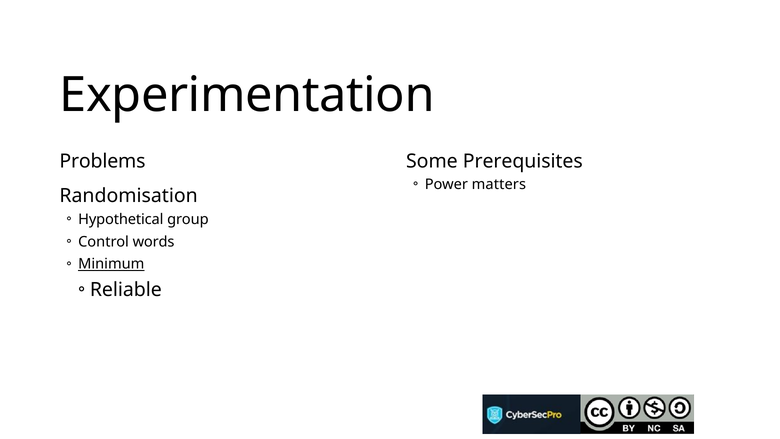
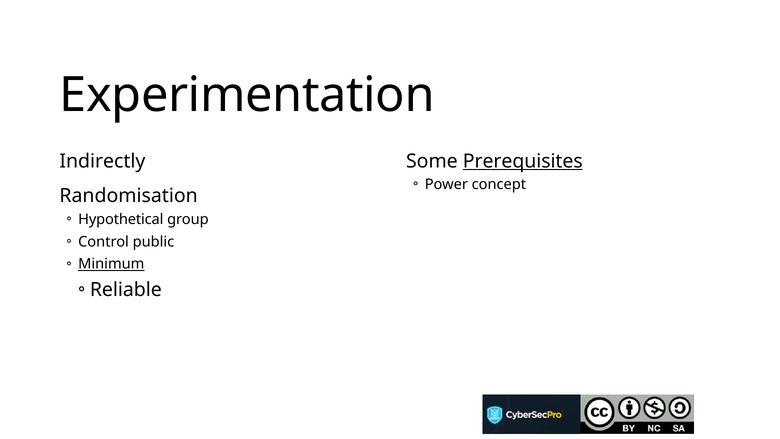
Problems: Problems -> Indirectly
Prerequisites underline: none -> present
matters: matters -> concept
words: words -> public
